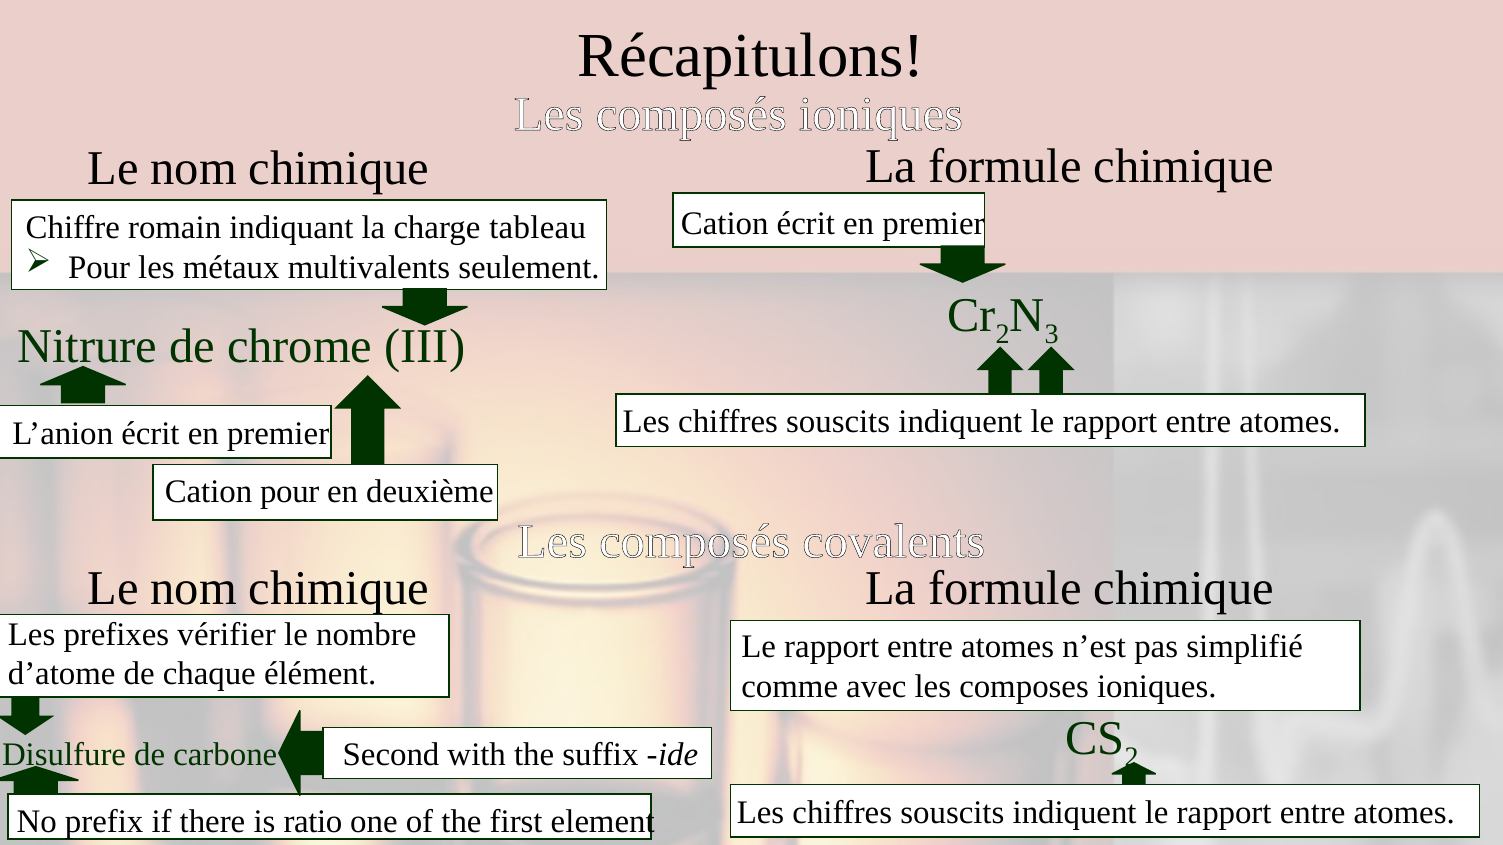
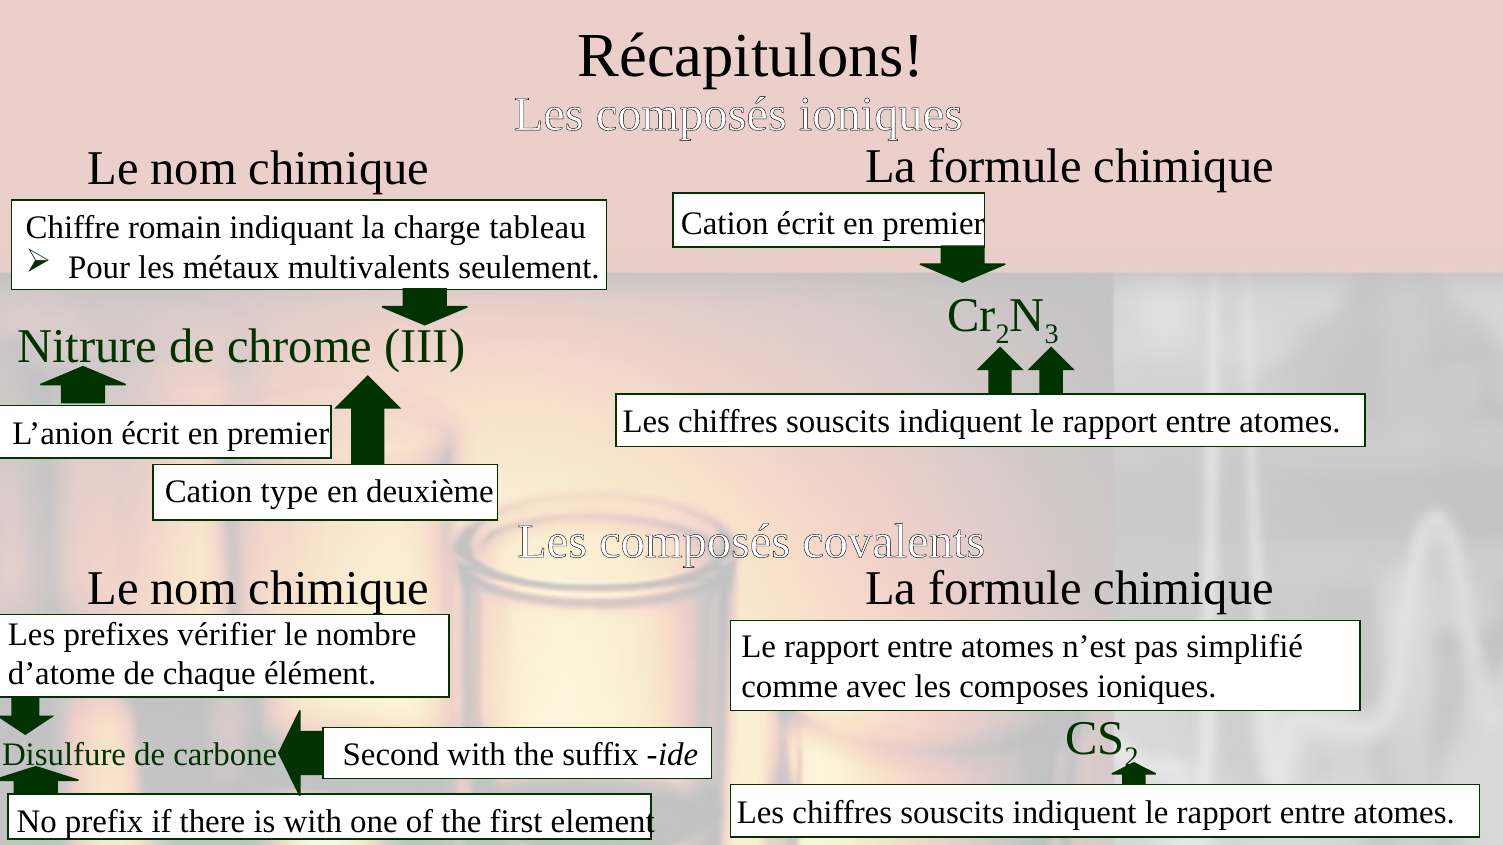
Cation pour: pour -> type
is ratio: ratio -> with
